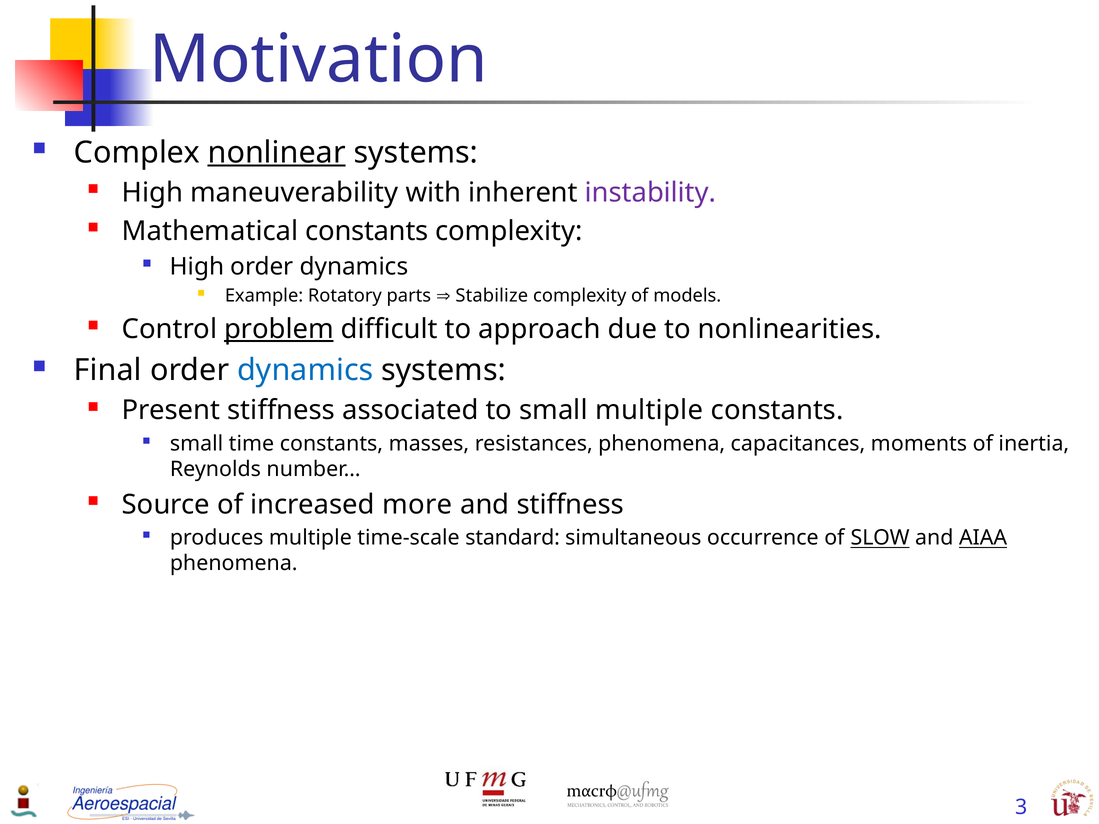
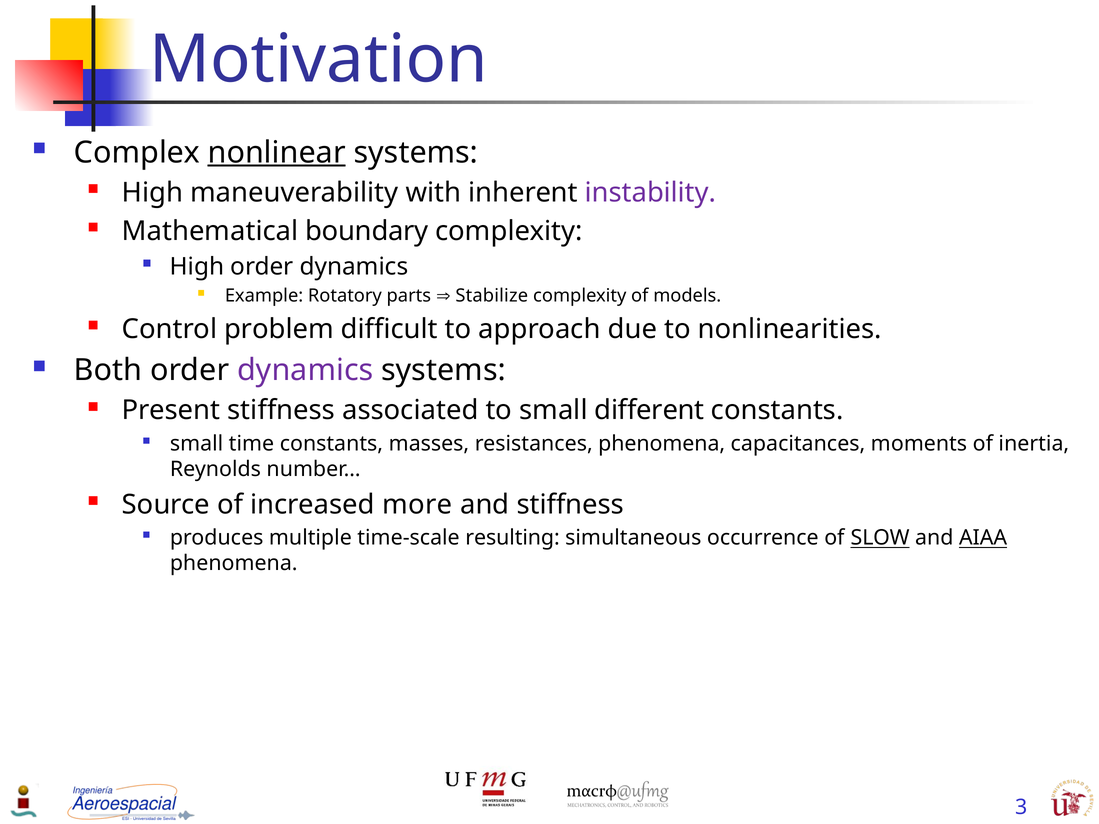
Mathematical constants: constants -> boundary
problem underline: present -> none
Final: Final -> Both
dynamics at (305, 370) colour: blue -> purple
small multiple: multiple -> different
standard: standard -> resulting
